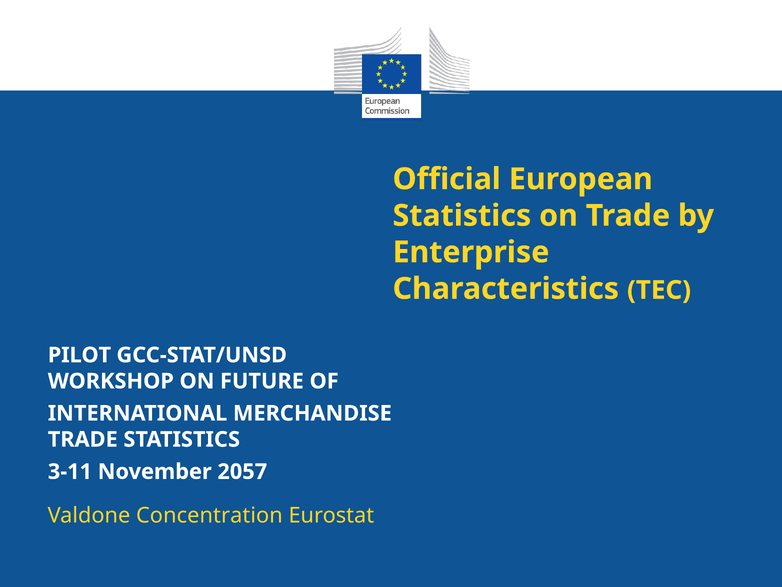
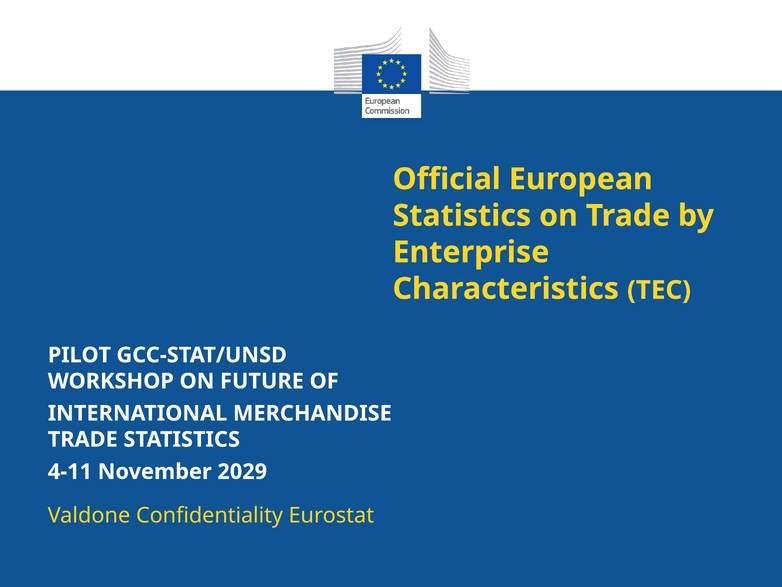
3-11: 3-11 -> 4-11
2057: 2057 -> 2029
Concentration: Concentration -> Confidentiality
